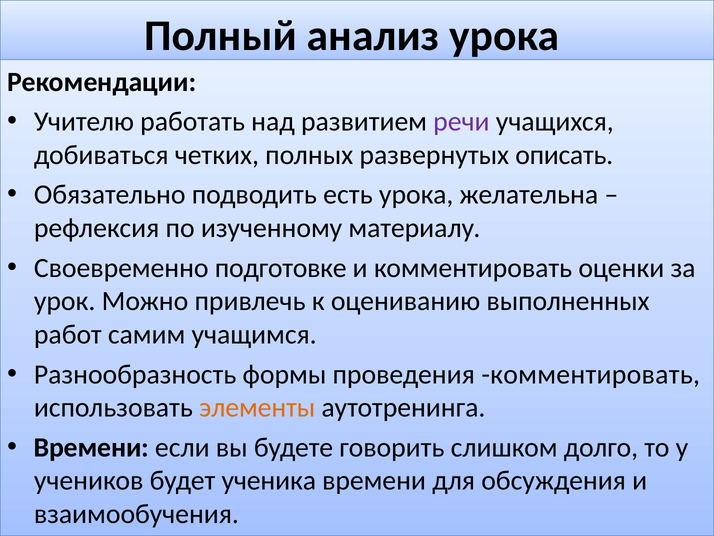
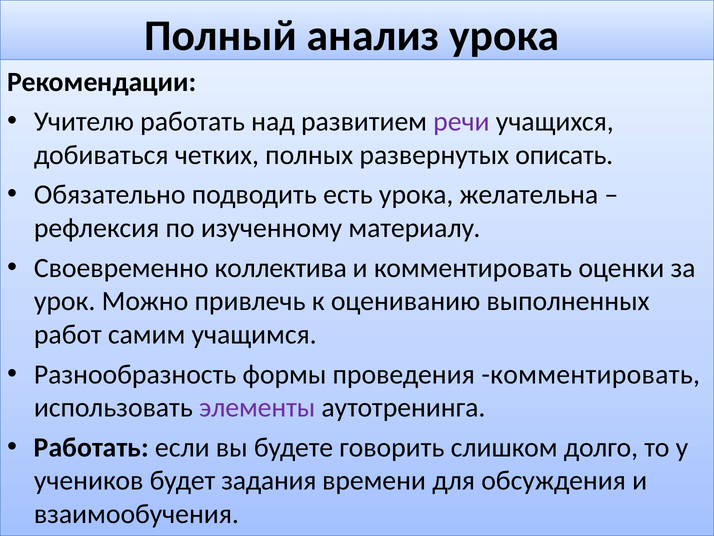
подготовке: подготовке -> коллектива
элементы colour: orange -> purple
Времени at (91, 447): Времени -> Работать
ученика: ученика -> задания
